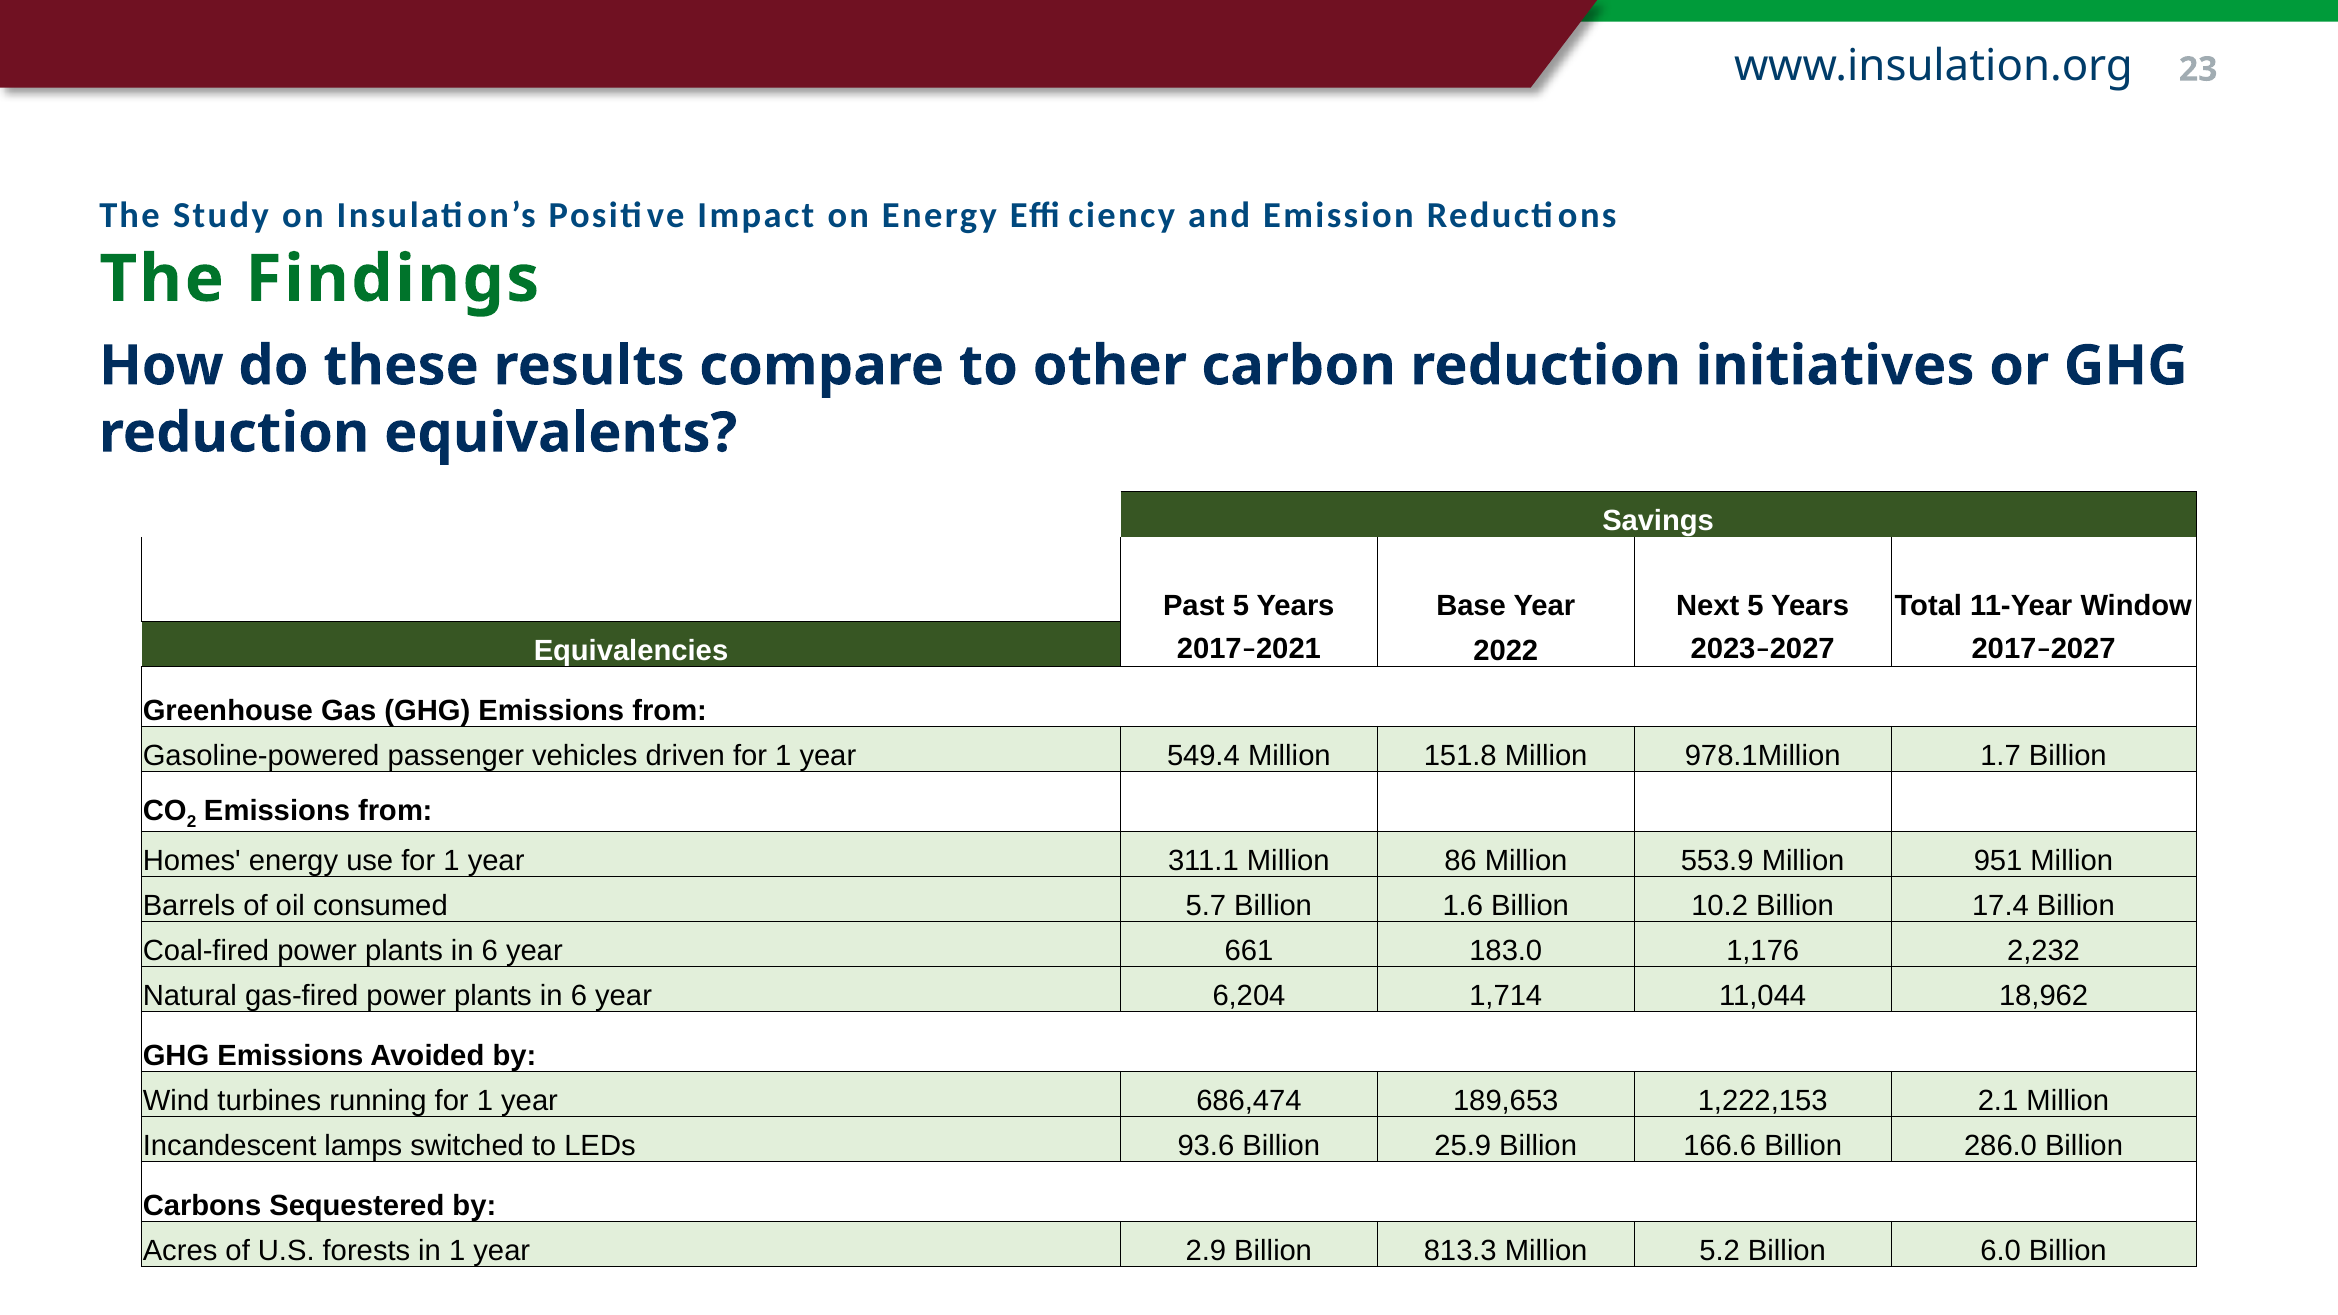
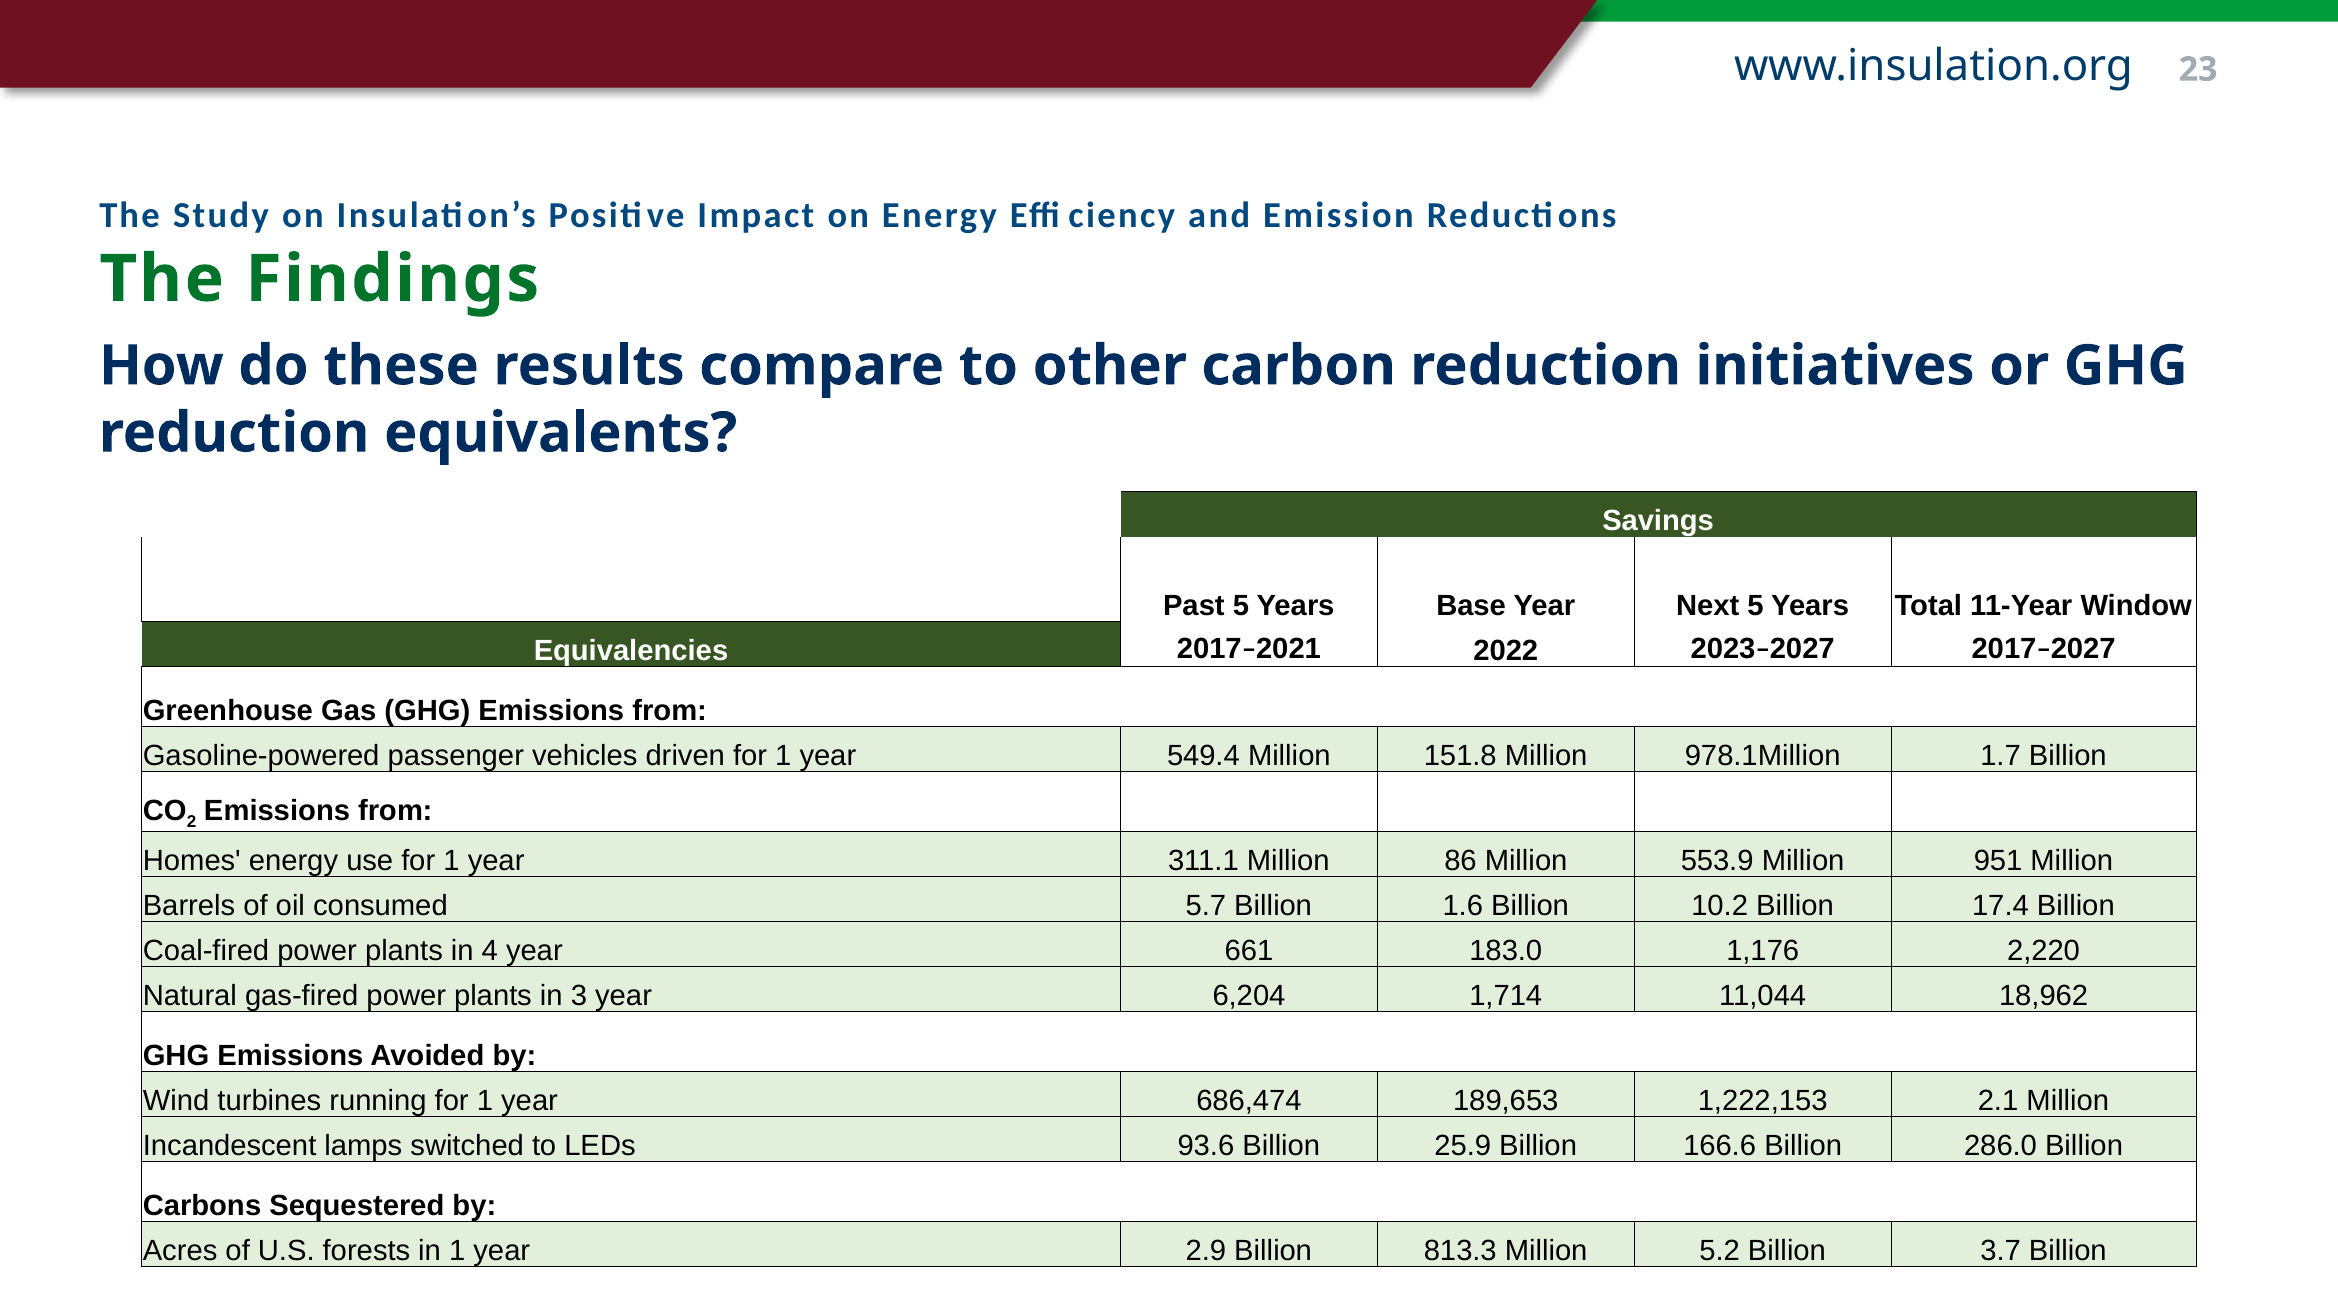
6 at (490, 951): 6 -> 4
2,232: 2,232 -> 2,220
6 at (579, 996): 6 -> 3
6.0: 6.0 -> 3.7
